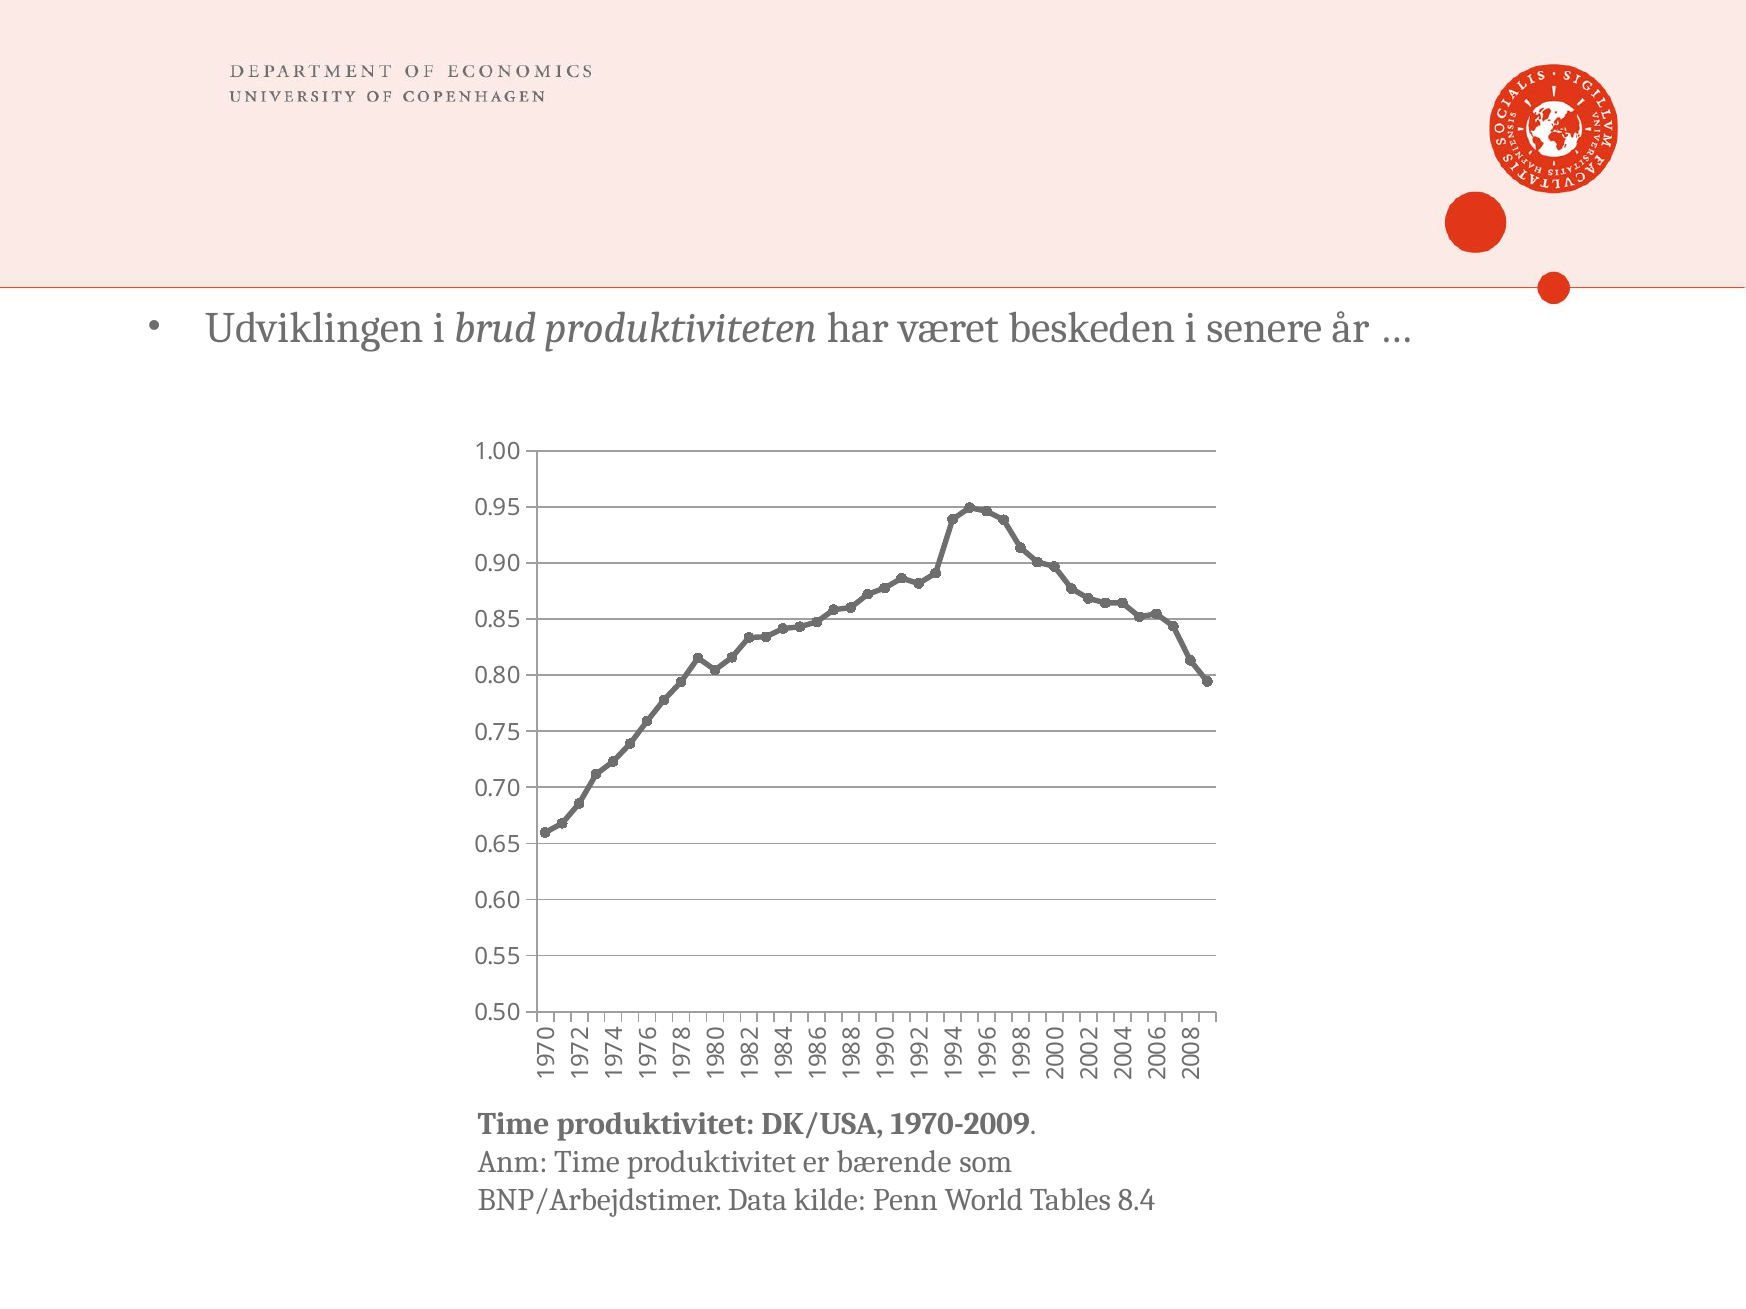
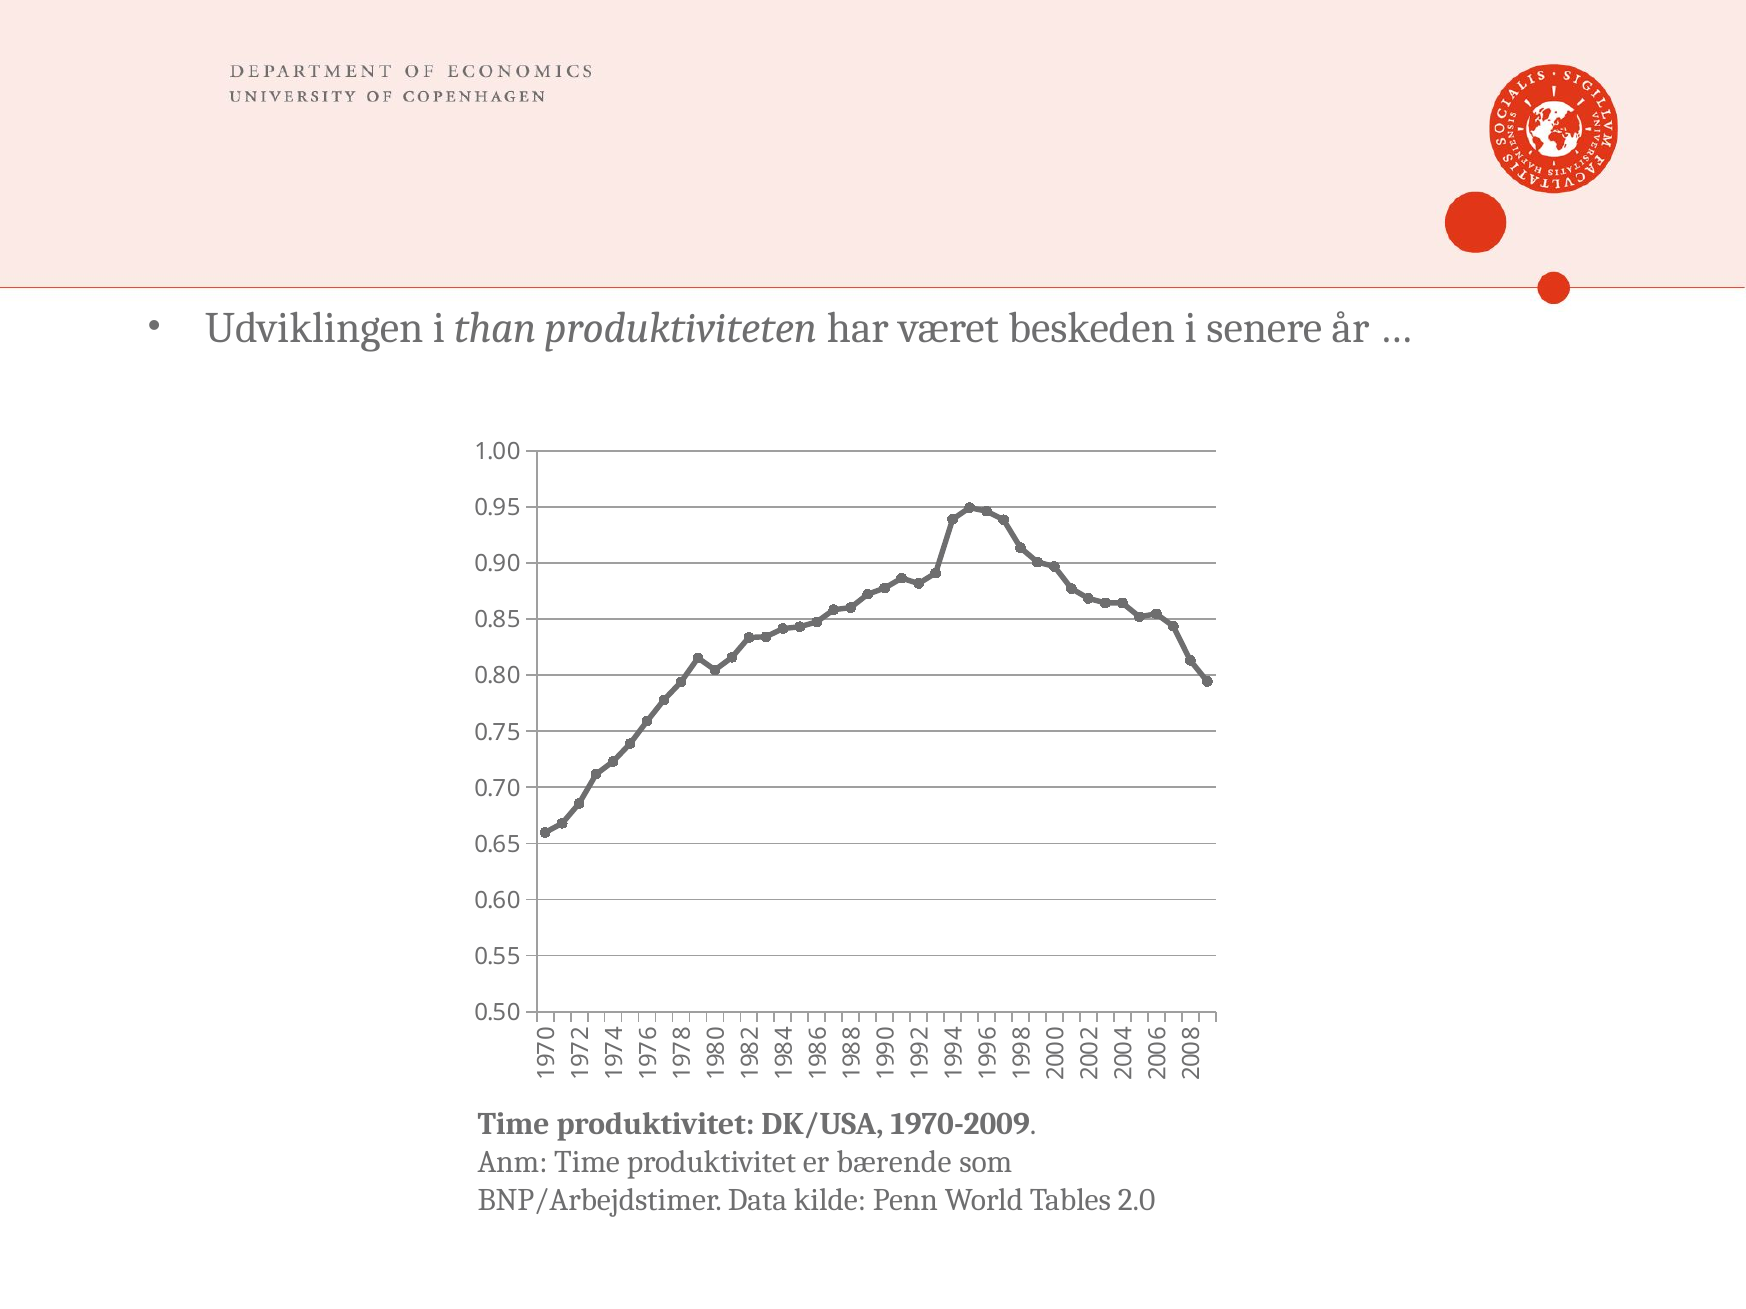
brud: brud -> than
8.4: 8.4 -> 2.0
